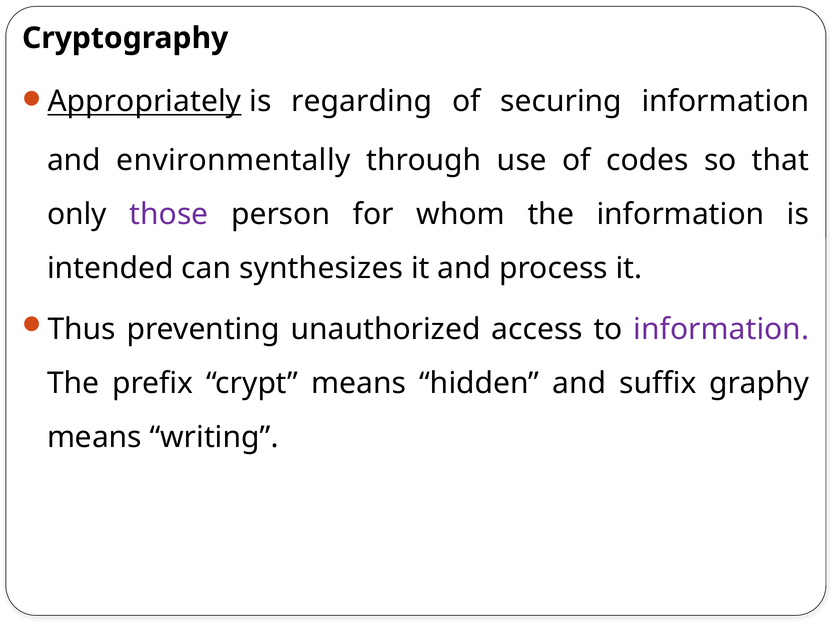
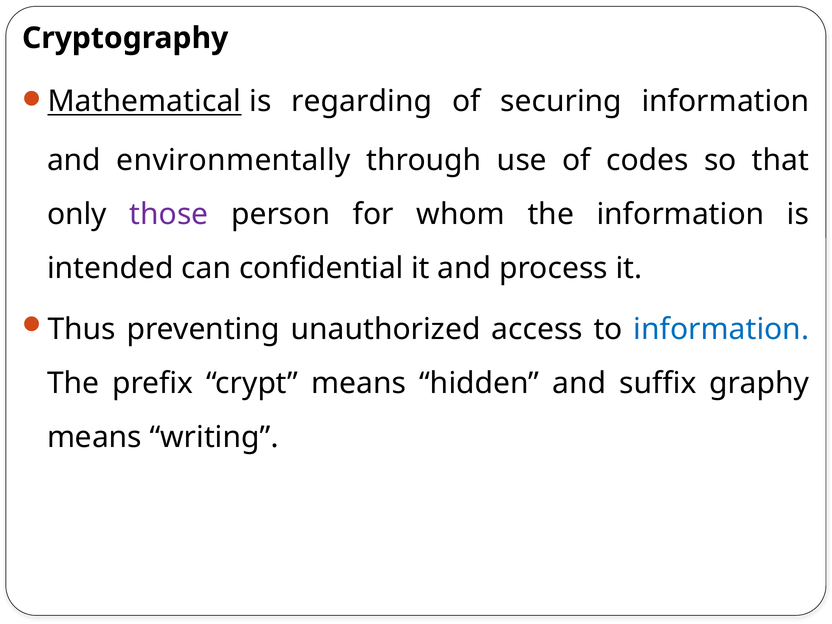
Appropriately: Appropriately -> Mathematical
synthesizes: synthesizes -> confidential
information at (721, 329) colour: purple -> blue
